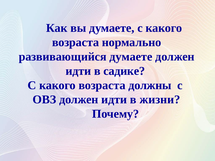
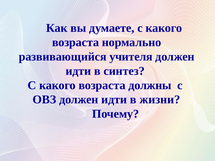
развивающийся думаете: думаете -> учителя
садике: садике -> синтез
